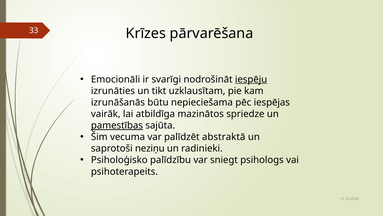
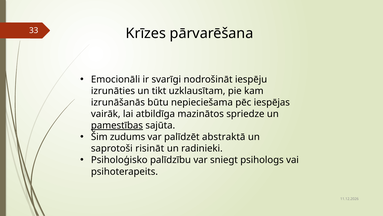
iespēju underline: present -> none
vecuma: vecuma -> zudums
neziņu: neziņu -> risināt
